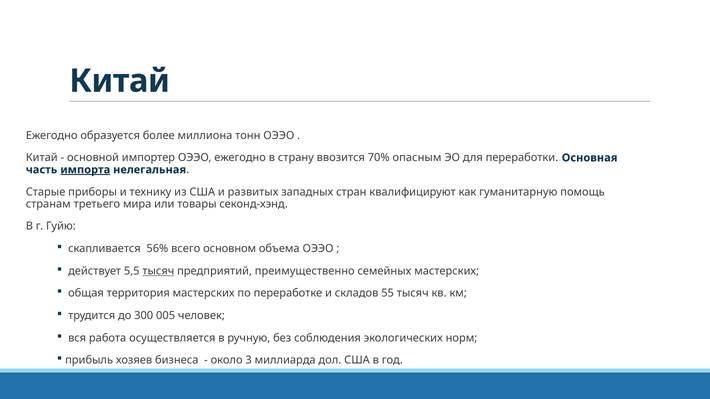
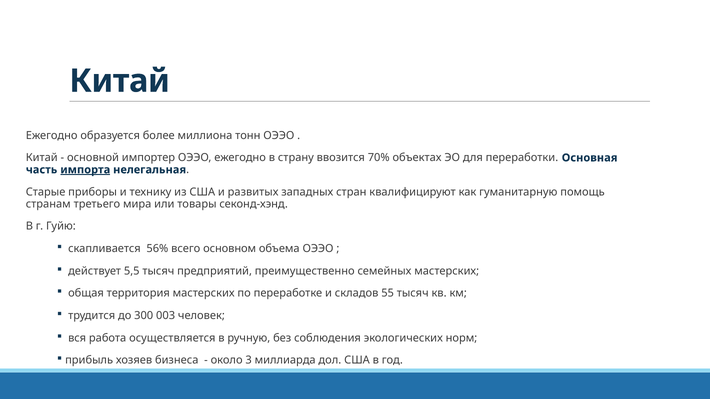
опасным: опасным -> объектах
тысяч at (158, 271) underline: present -> none
005: 005 -> 003
